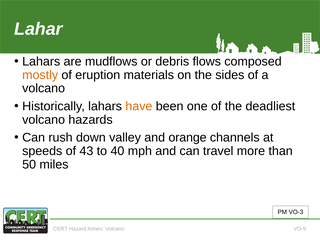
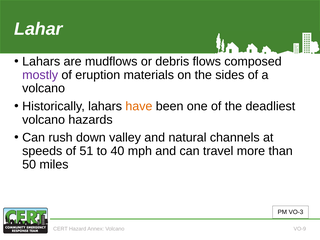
mostly colour: orange -> purple
orange: orange -> natural
43: 43 -> 51
